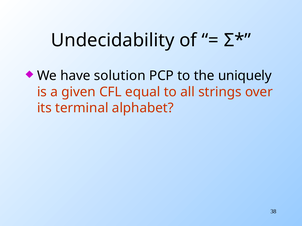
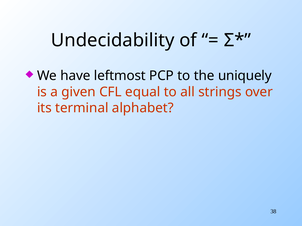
solution: solution -> leftmost
